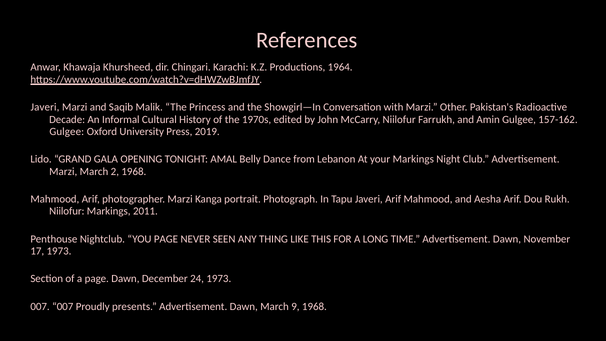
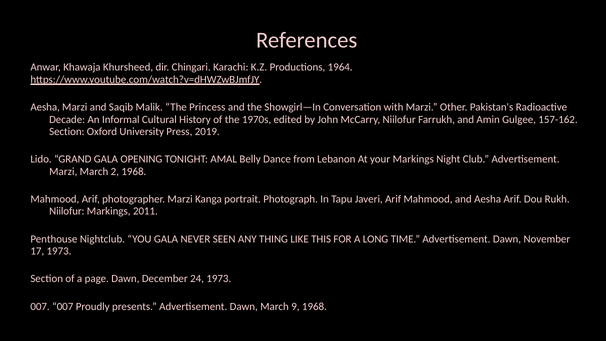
Javeri at (45, 107): Javeri -> Aesha
Gulgee at (67, 132): Gulgee -> Section
YOU PAGE: PAGE -> GALA
